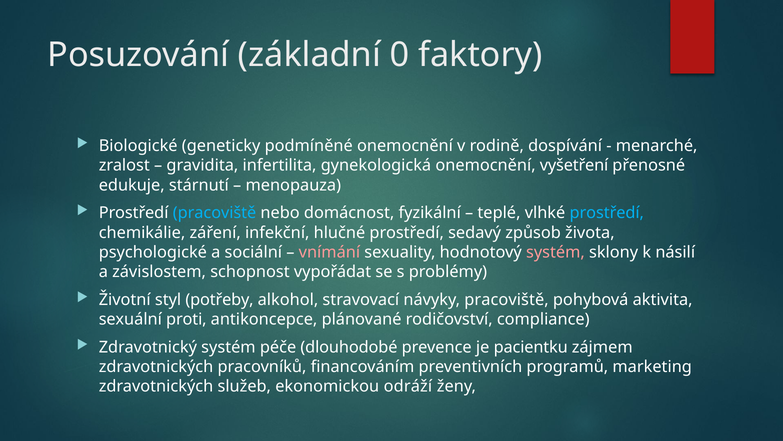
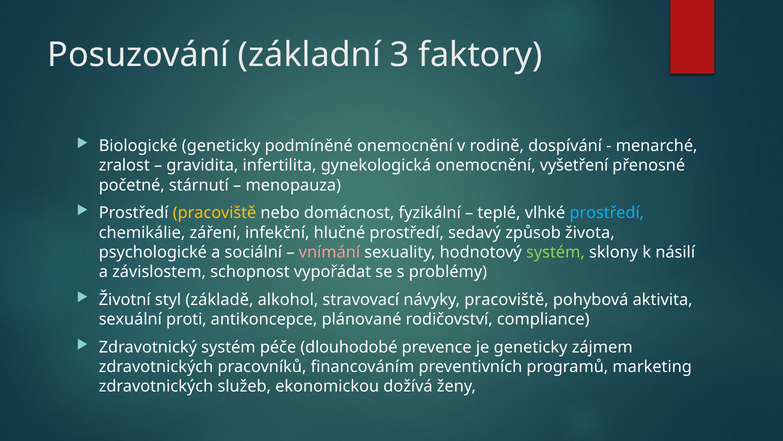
0: 0 -> 3
edukuje: edukuje -> početné
pracoviště at (215, 213) colour: light blue -> yellow
systém at (555, 252) colour: pink -> light green
potřeby: potřeby -> základě
je pacientku: pacientku -> geneticky
odráží: odráží -> dožívá
